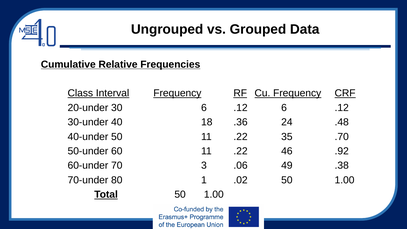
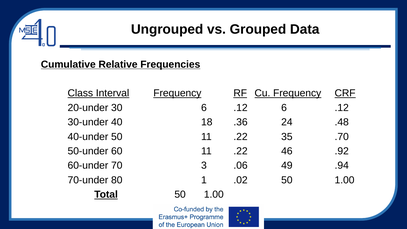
.38: .38 -> .94
